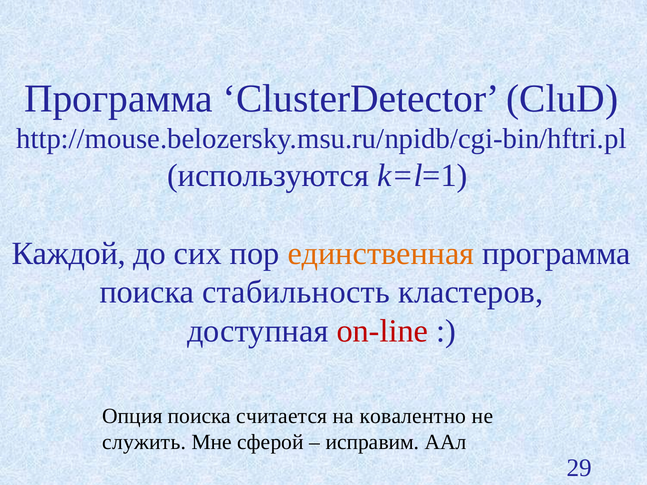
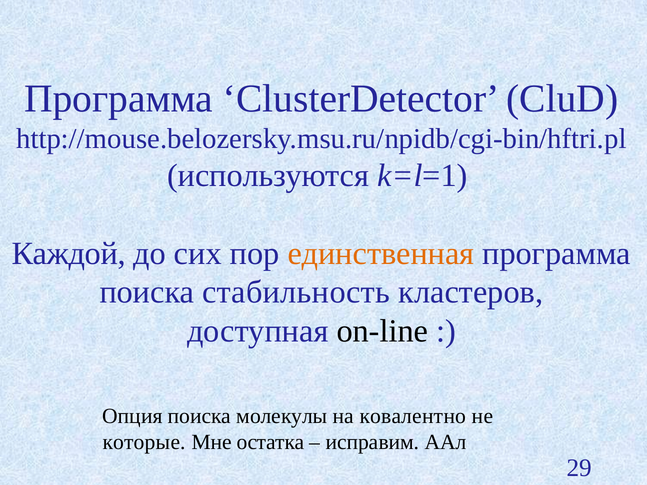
on-line colour: red -> black
считается: считается -> молекулы
служить: служить -> которые
сферой: сферой -> остатка
